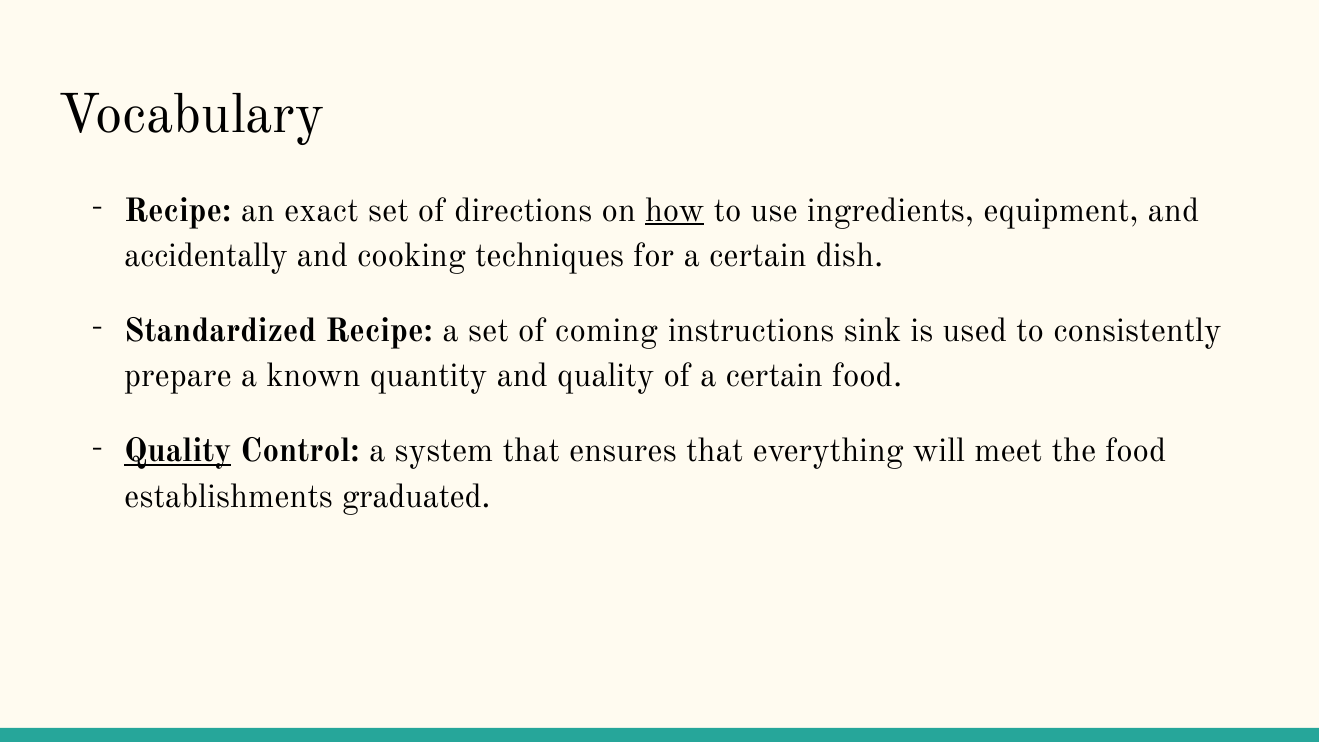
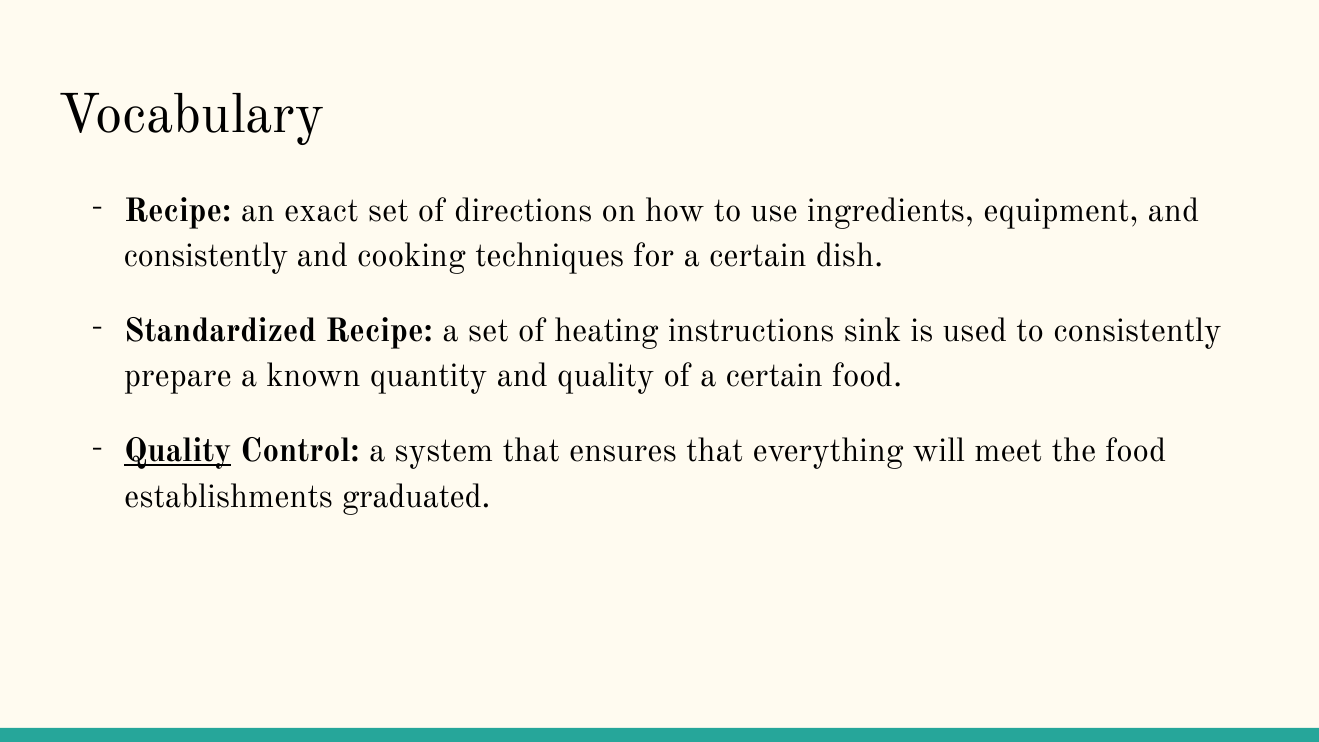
how underline: present -> none
accidentally at (206, 256): accidentally -> consistently
coming: coming -> heating
